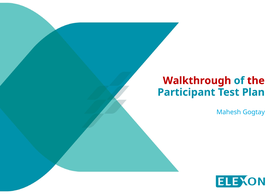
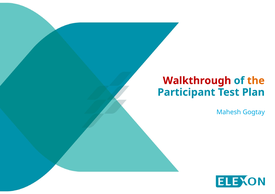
the colour: red -> orange
